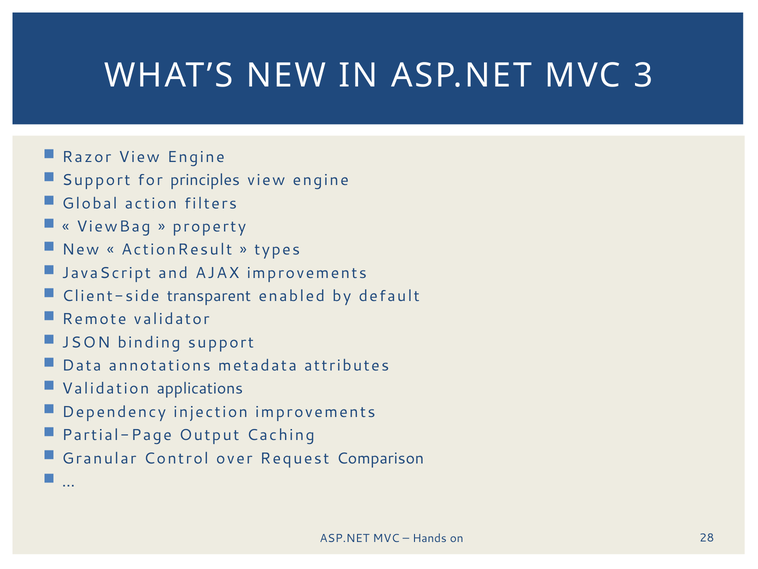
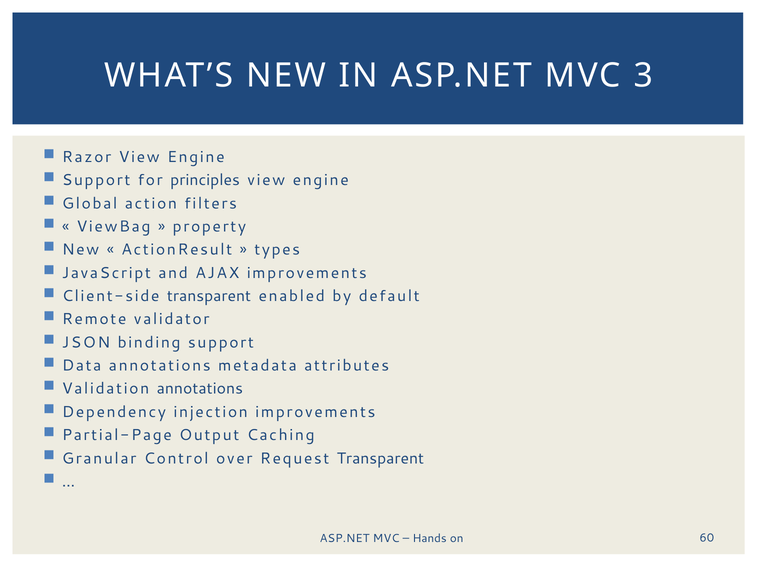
Validation applications: applications -> annotations
Request Comparison: Comparison -> Transparent
28: 28 -> 60
